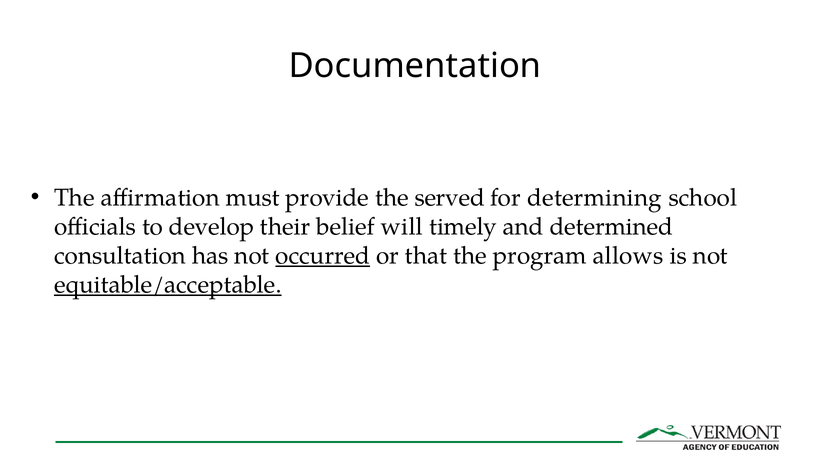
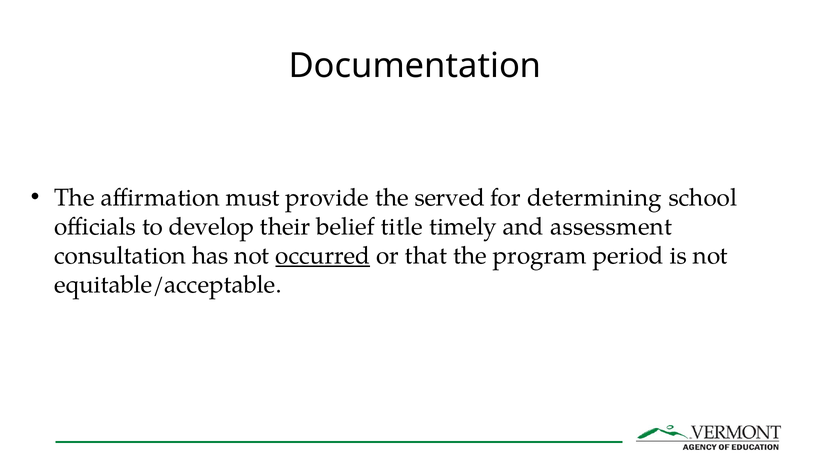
will: will -> title
determined: determined -> assessment
allows: allows -> period
equitable/acceptable underline: present -> none
